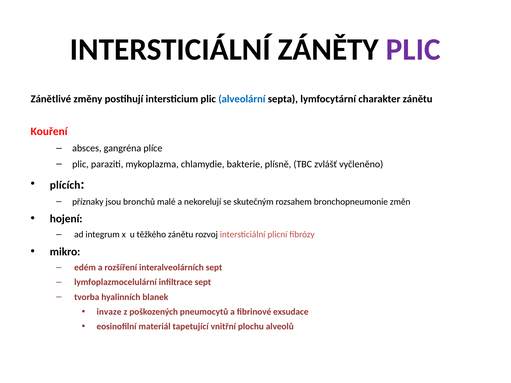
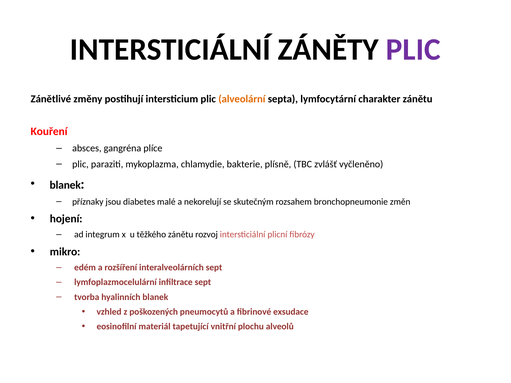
alveolární colour: blue -> orange
plících at (65, 185): plících -> blanek
bronchů: bronchů -> diabetes
invaze: invaze -> vzhled
